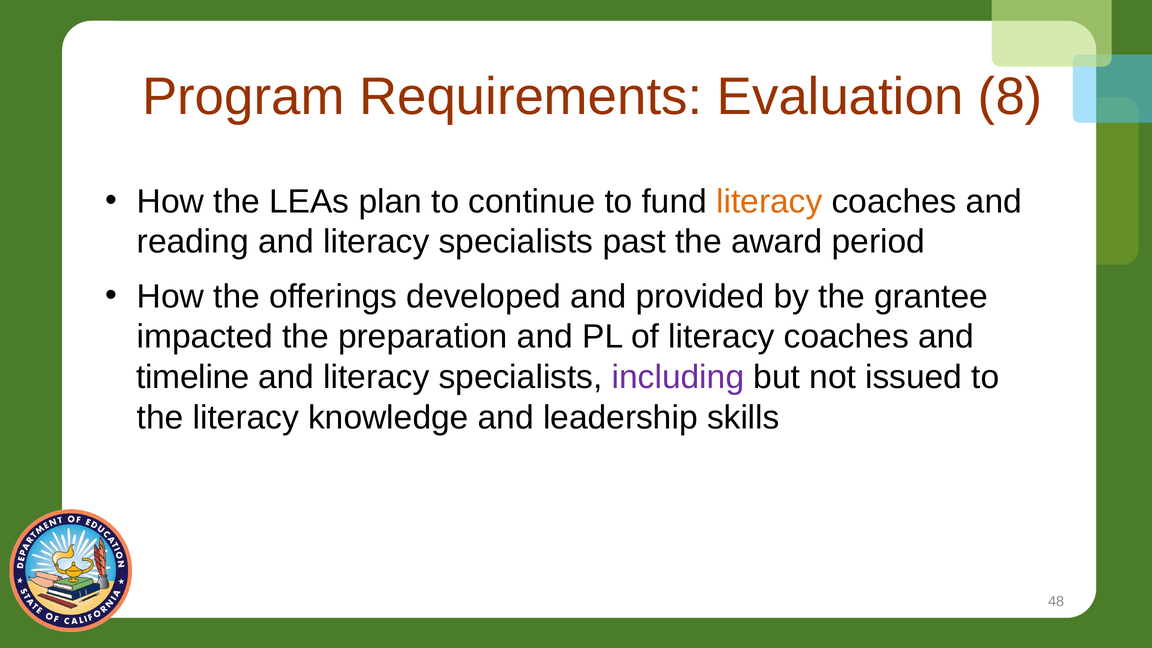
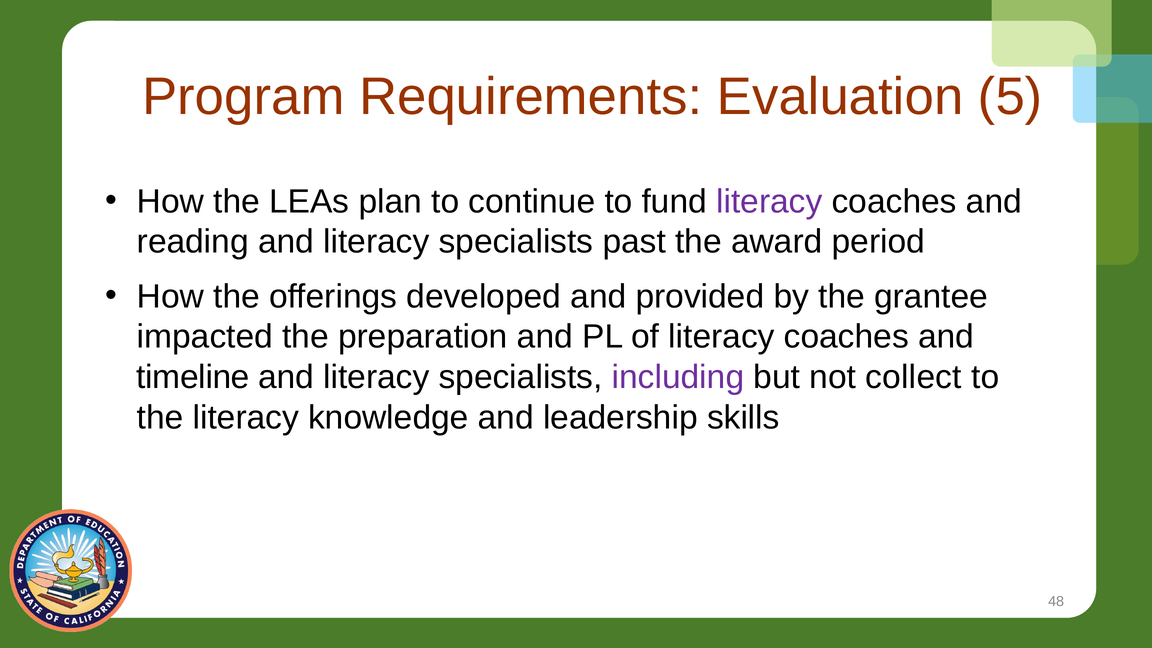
8: 8 -> 5
literacy at (769, 201) colour: orange -> purple
issued: issued -> collect
